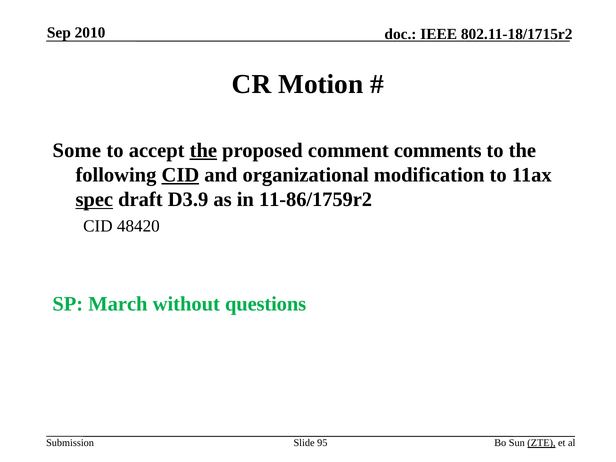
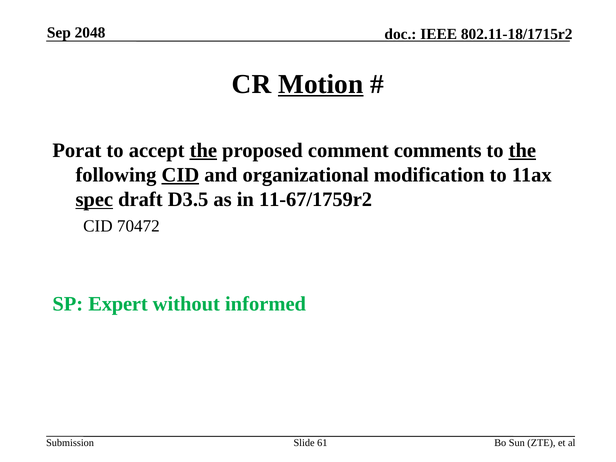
2010: 2010 -> 2048
Motion underline: none -> present
Some: Some -> Porat
the at (522, 150) underline: none -> present
D3.9: D3.9 -> D3.5
11-86/1759r2: 11-86/1759r2 -> 11-67/1759r2
48420: 48420 -> 70472
March: March -> Expert
questions: questions -> informed
95: 95 -> 61
ZTE underline: present -> none
